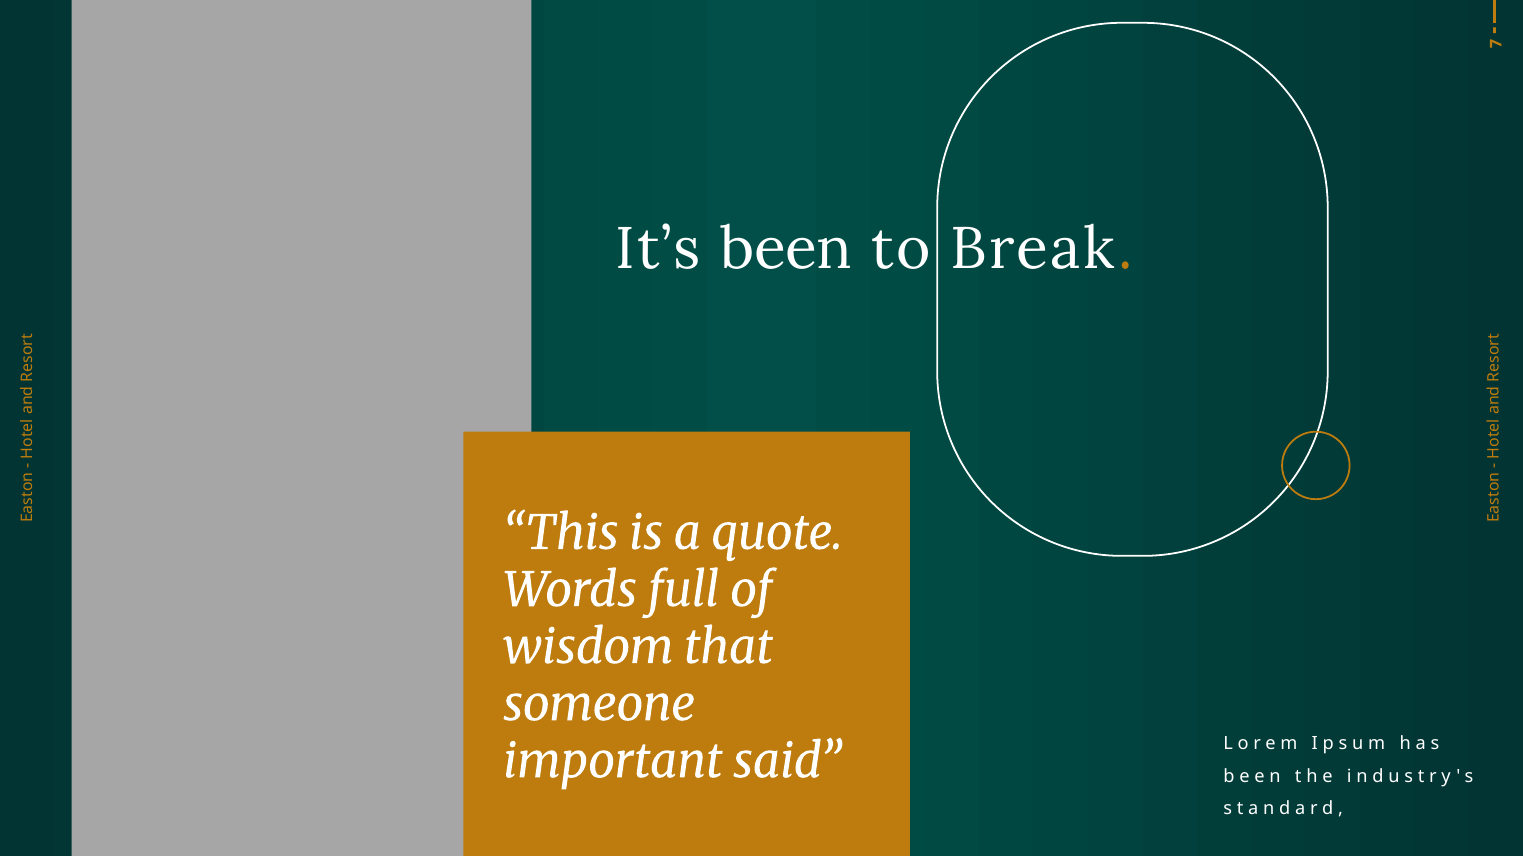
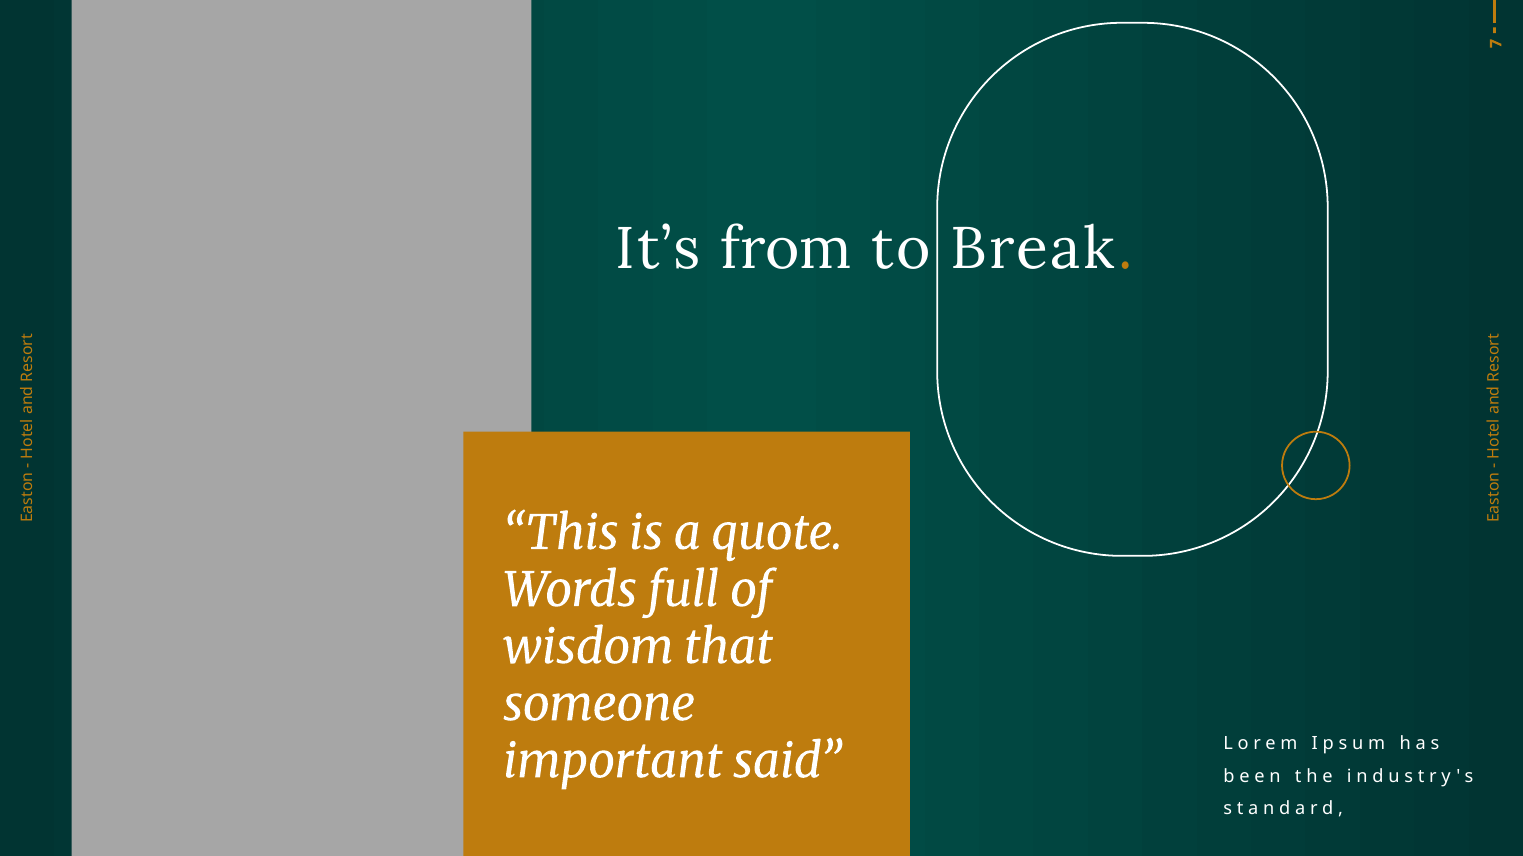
been: been -> from
